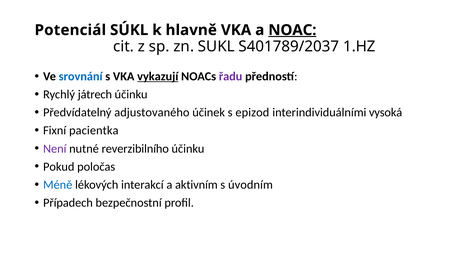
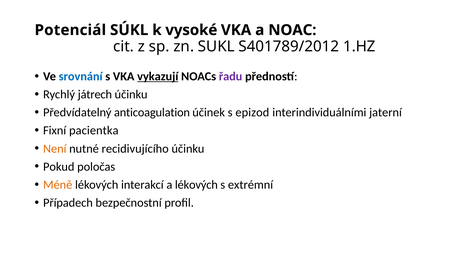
hlavně: hlavně -> vysoké
NOAC underline: present -> none
S401789/2037: S401789/2037 -> S401789/2012
adjustovaného: adjustovaného -> anticoagulation
vysoká: vysoká -> jaterní
Není colour: purple -> orange
reverzibilního: reverzibilního -> recidivujícího
Méně colour: blue -> orange
a aktivním: aktivním -> lékových
úvodním: úvodním -> extrémní
